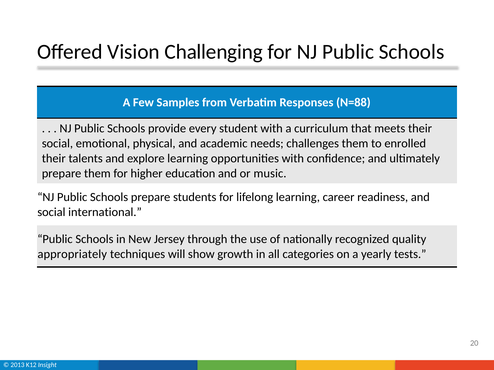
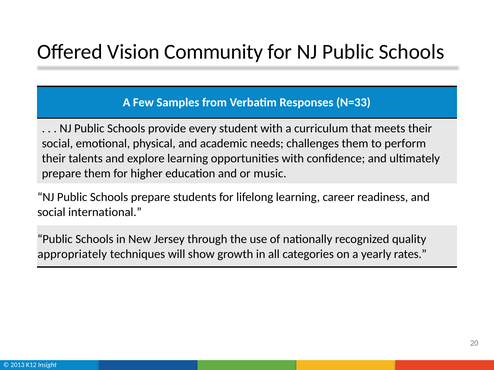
Challenging: Challenging -> Community
N=88: N=88 -> N=33
enrolled: enrolled -> perform
tests: tests -> rates
